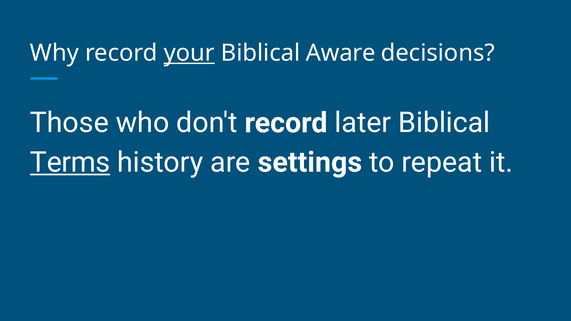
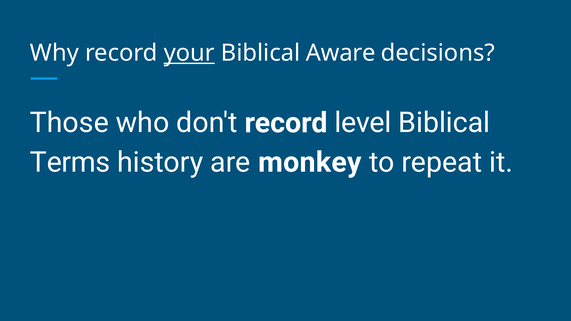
later: later -> level
Terms underline: present -> none
settings: settings -> monkey
